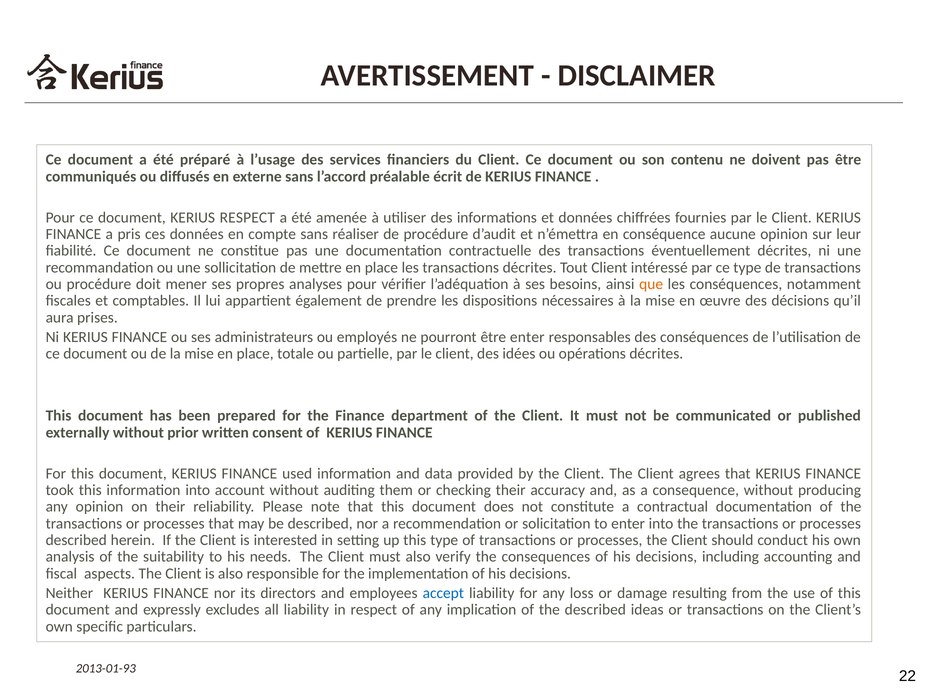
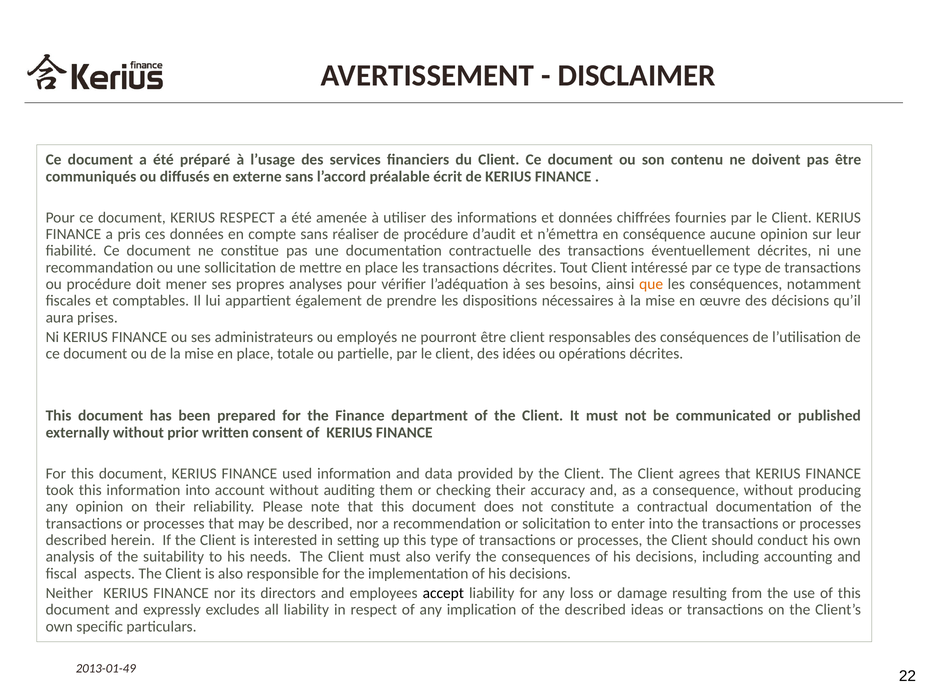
être enter: enter -> client
accept colour: blue -> black
2013-01-93: 2013-01-93 -> 2013-01-49
